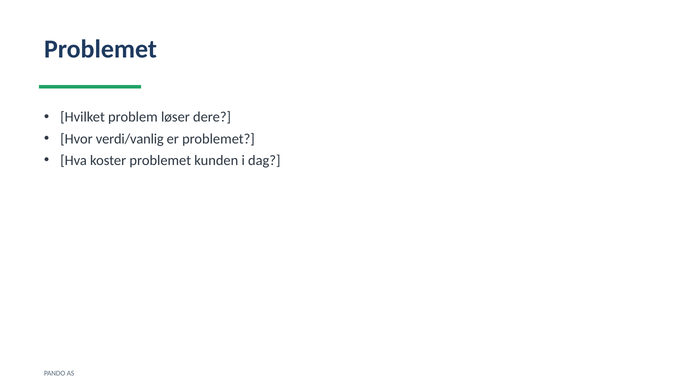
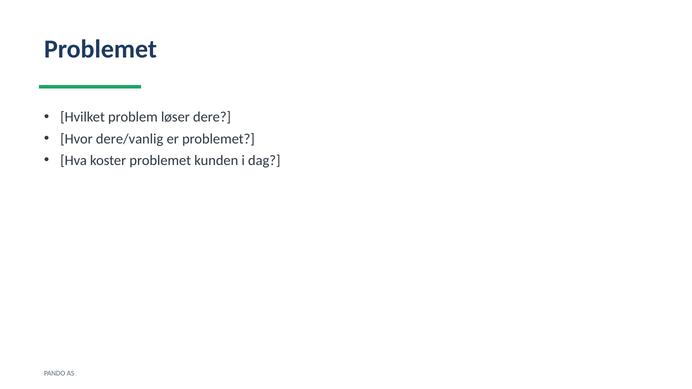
verdi/vanlig: verdi/vanlig -> dere/vanlig
